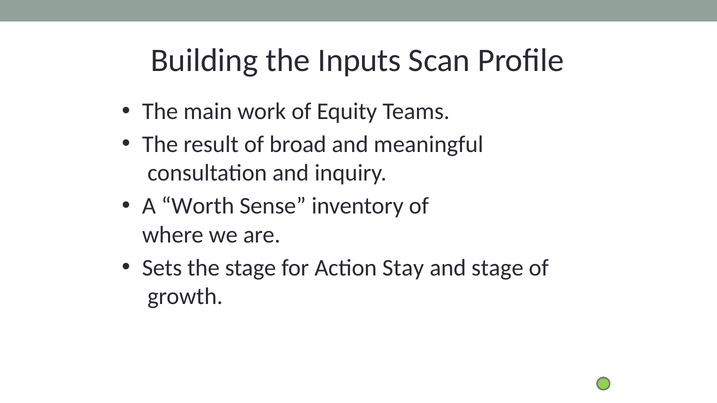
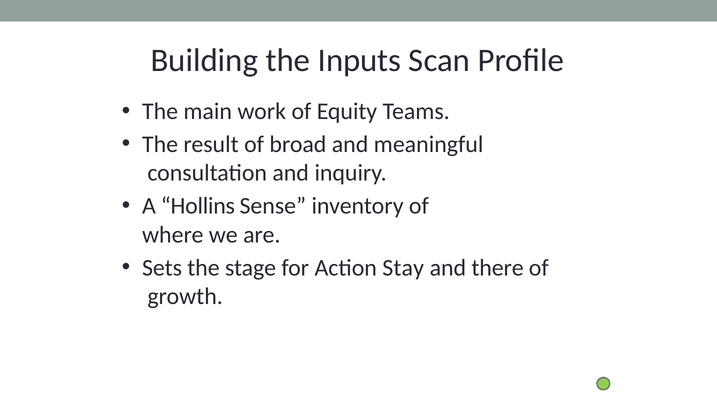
Worth: Worth -> Hollins
and stage: stage -> there
